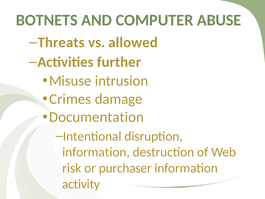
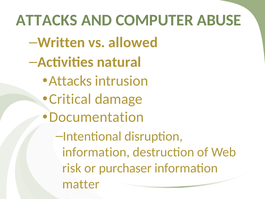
BOTNETS at (47, 20): BOTNETS -> ATTACKS
Threats: Threats -> Written
further: further -> natural
Misuse at (70, 81): Misuse -> Attacks
Crimes: Crimes -> Critical
activity: activity -> matter
